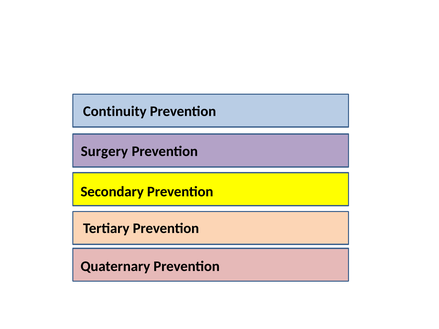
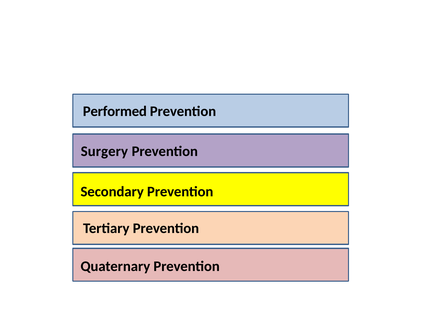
Continuity: Continuity -> Performed
